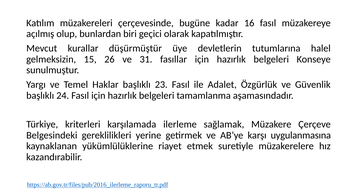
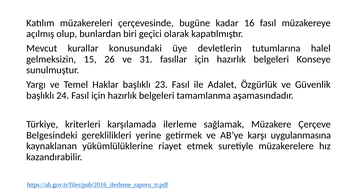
düşürmüştür: düşürmüştür -> konusundaki
